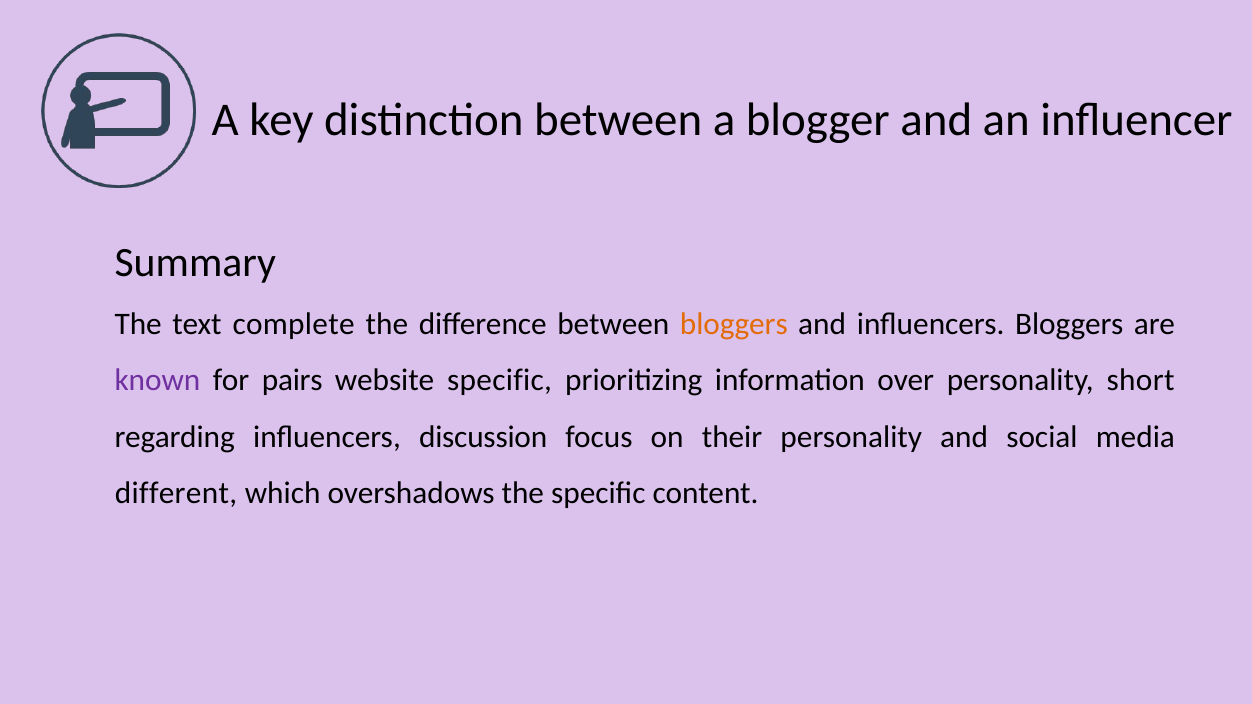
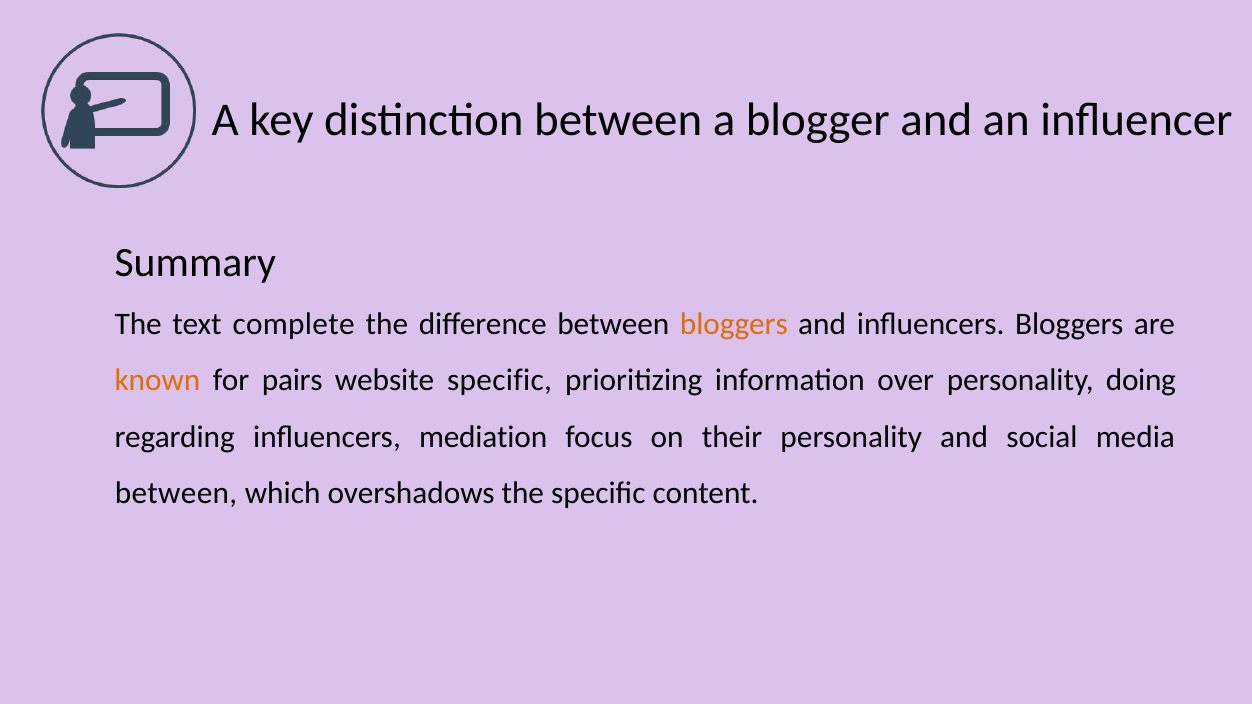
known colour: purple -> orange
short: short -> doing
discussion: discussion -> mediation
different at (176, 493): different -> between
